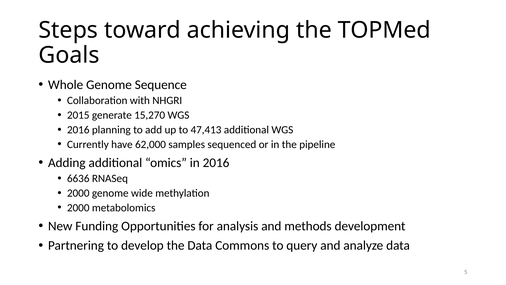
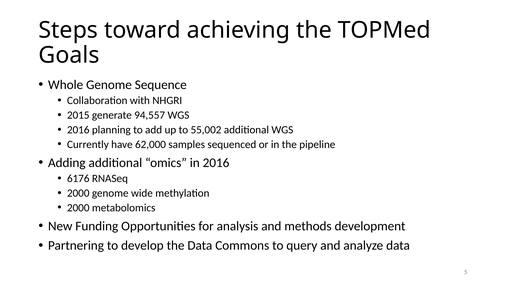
15,270: 15,270 -> 94,557
47,413: 47,413 -> 55,002
6636: 6636 -> 6176
